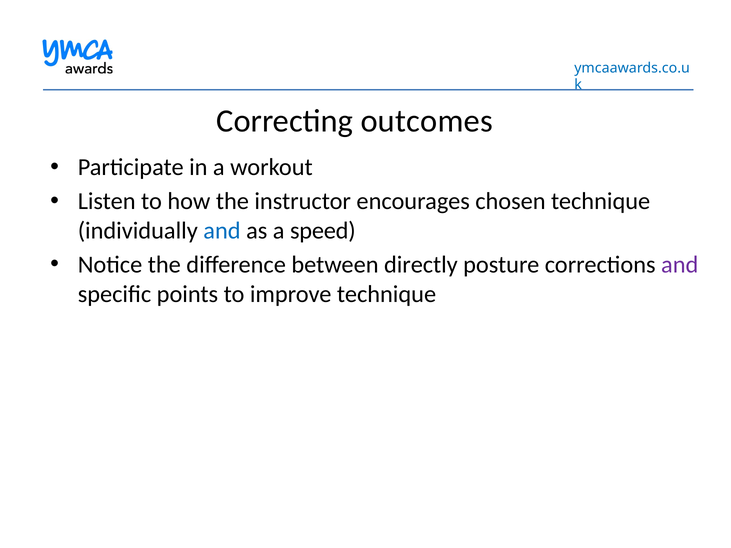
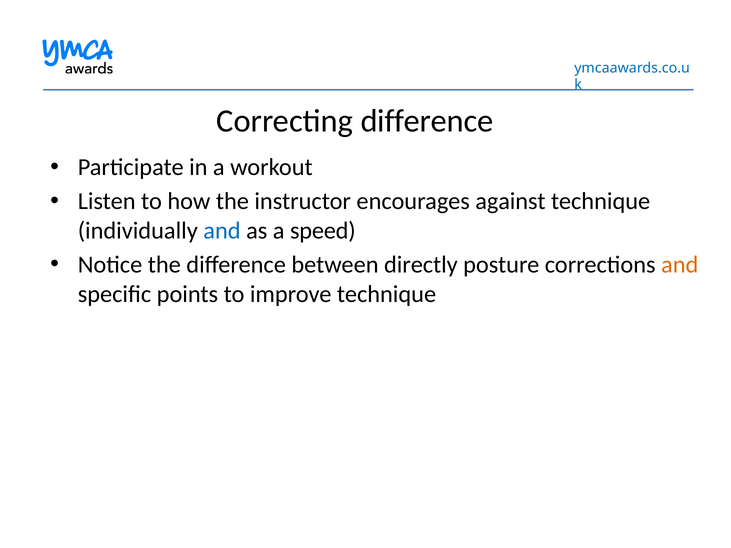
Correcting outcomes: outcomes -> difference
chosen: chosen -> against
and at (680, 265) colour: purple -> orange
